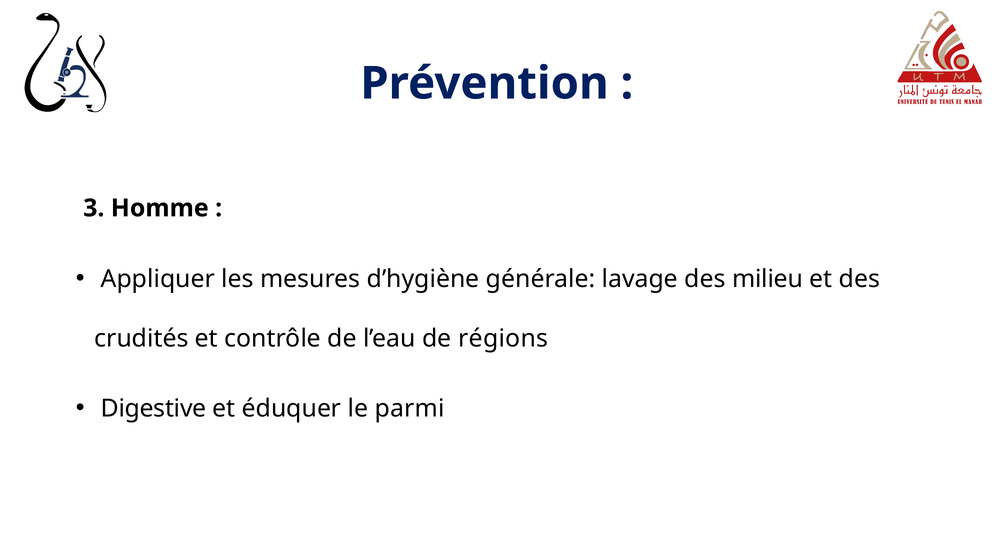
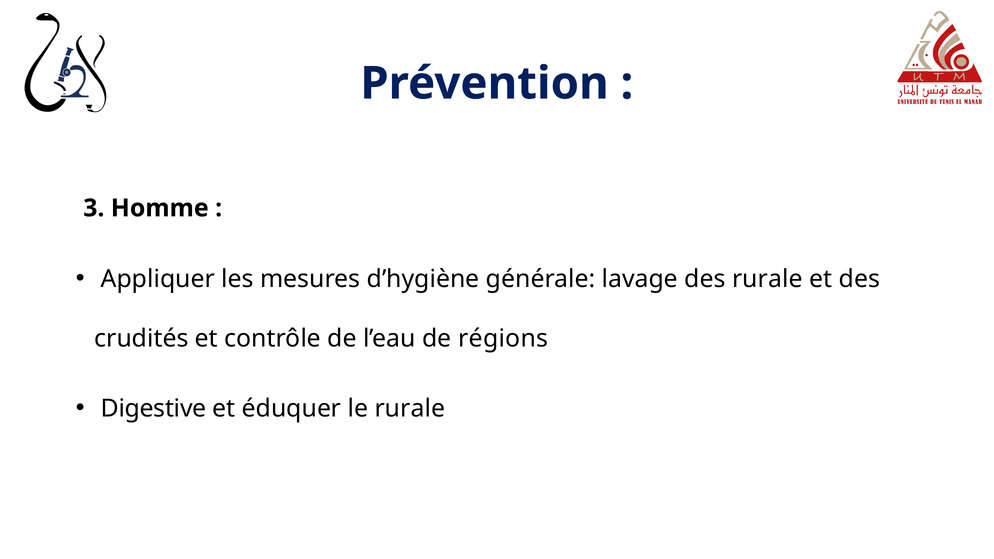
des milieu: milieu -> rurale
le parmi: parmi -> rurale
